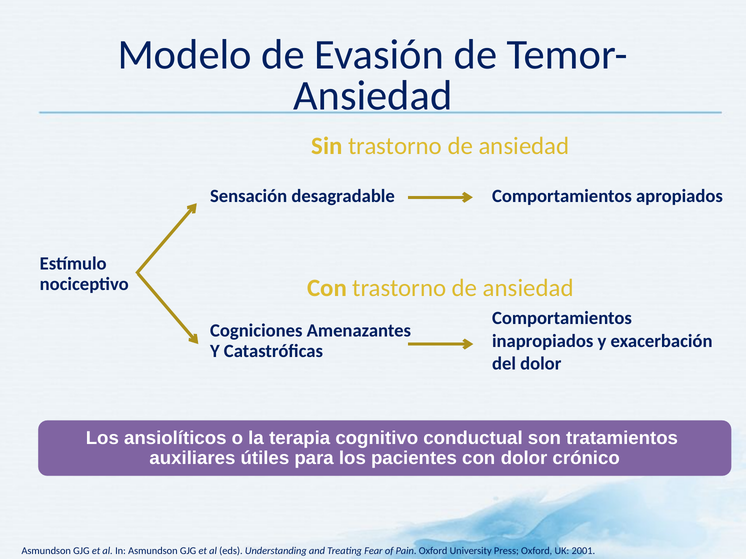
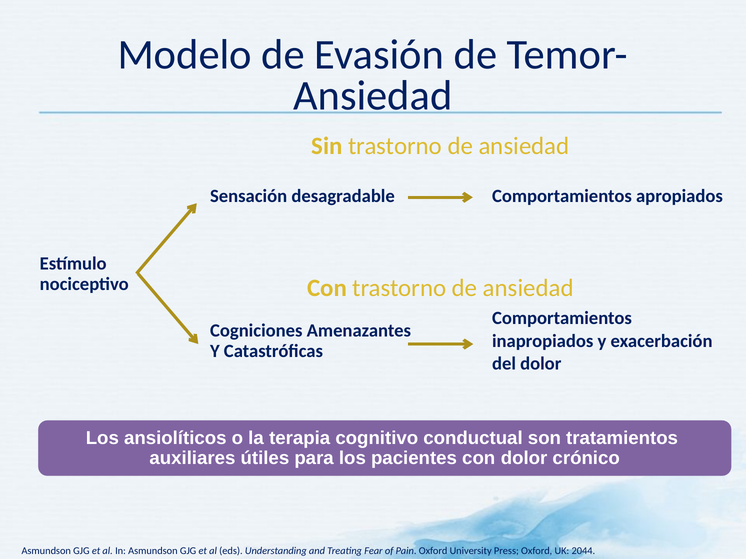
2001: 2001 -> 2044
